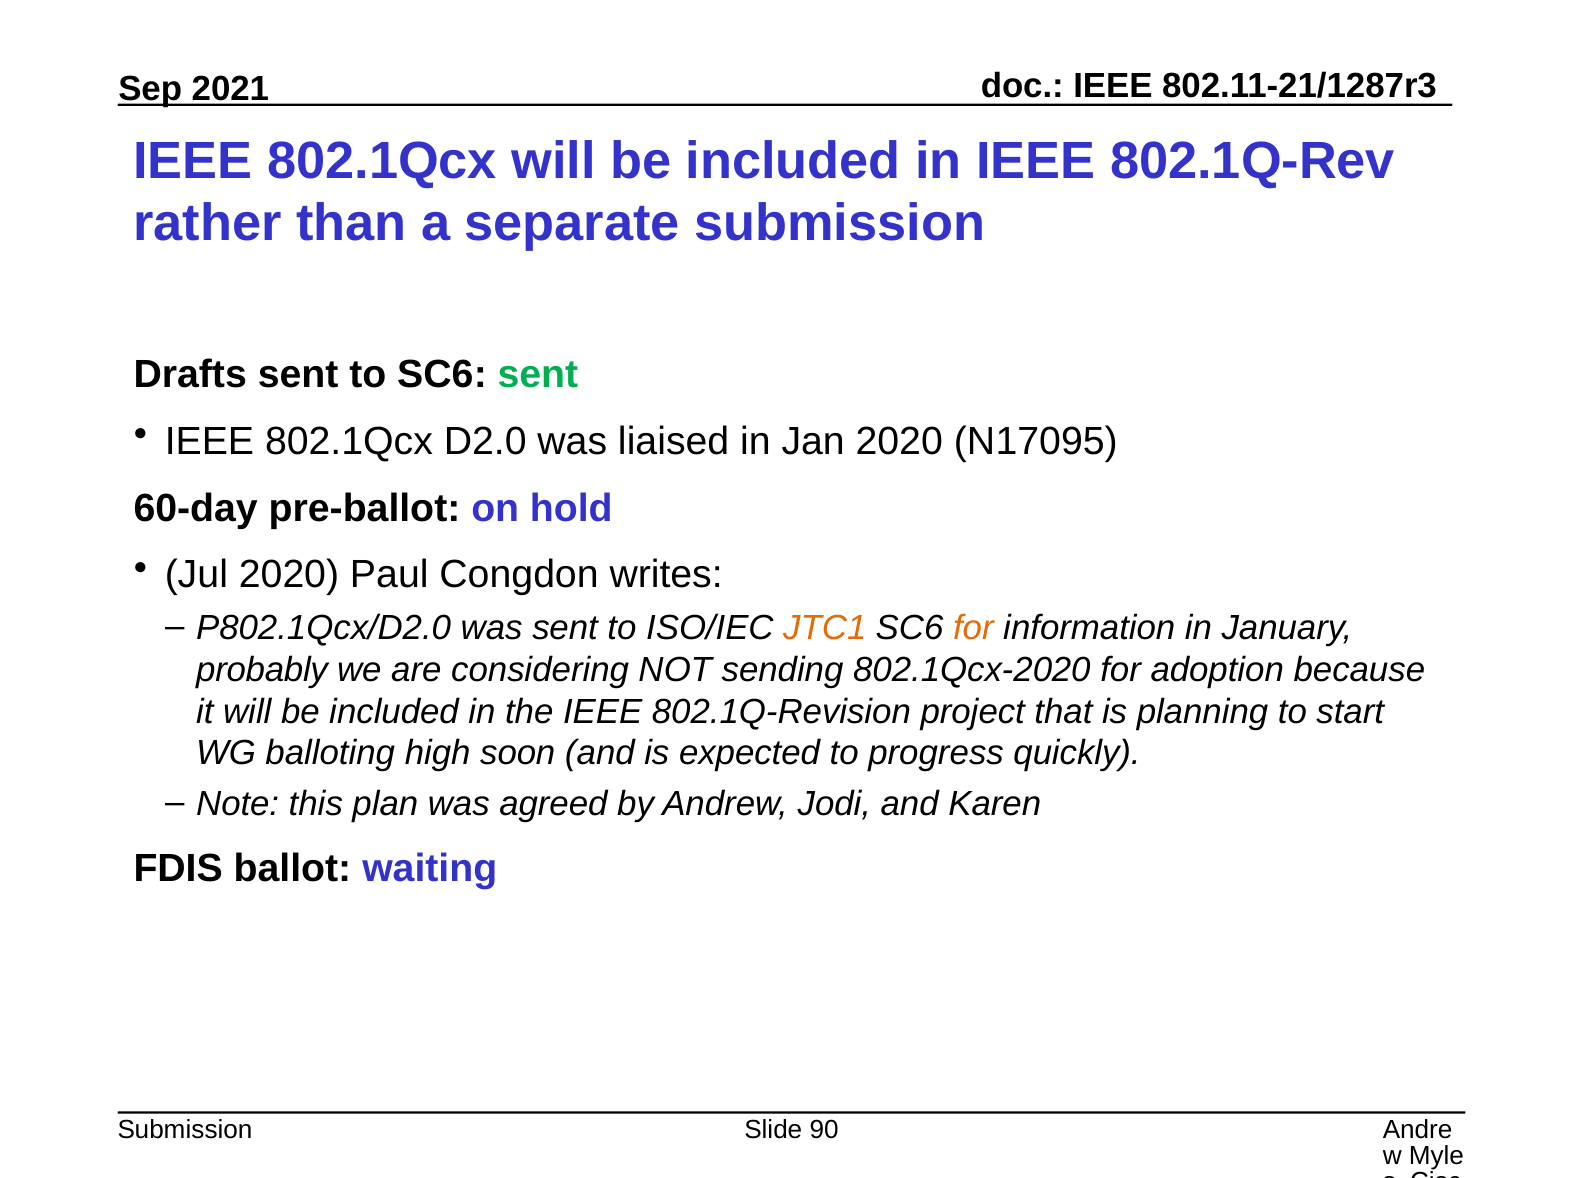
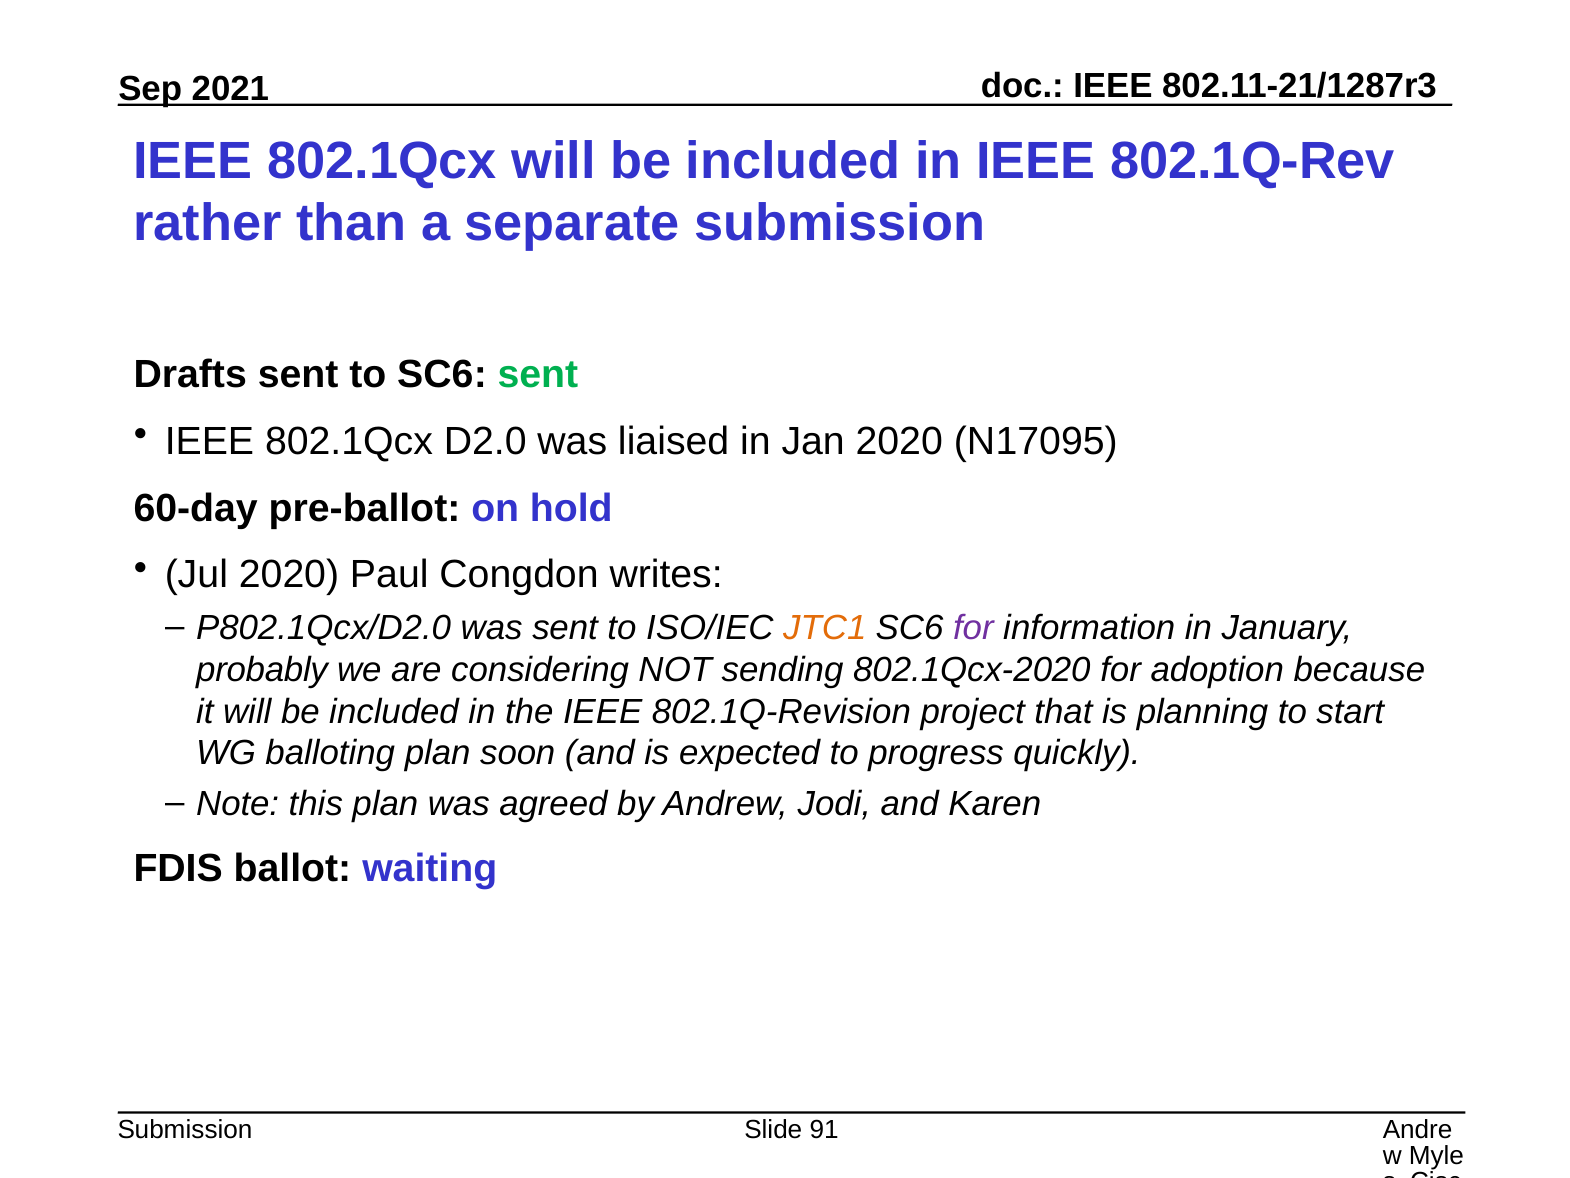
for at (973, 627) colour: orange -> purple
balloting high: high -> plan
90: 90 -> 91
